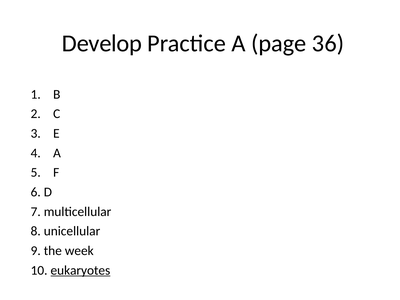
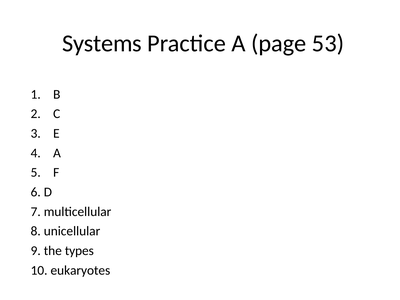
Develop: Develop -> Systems
36: 36 -> 53
week: week -> types
eukaryotes underline: present -> none
